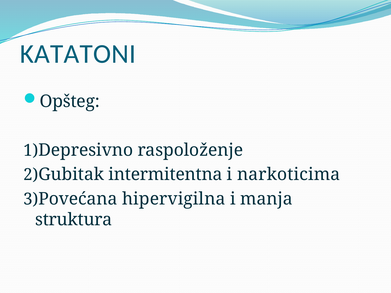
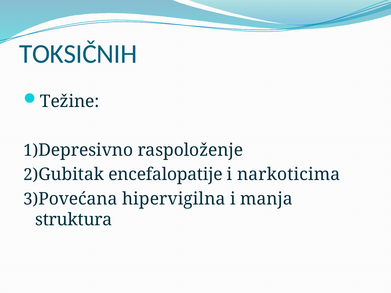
KATATONI: KATATONI -> TOKSIČNIH
Opšteg: Opšteg -> Težine
intermitentna: intermitentna -> encefalopatije
